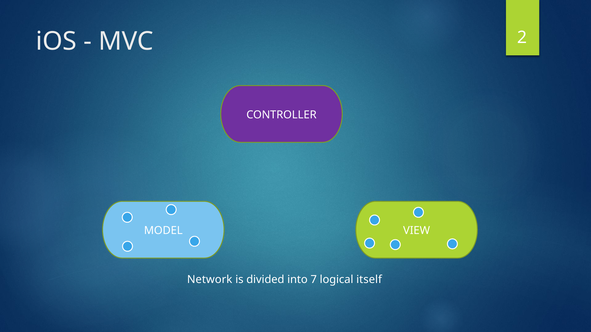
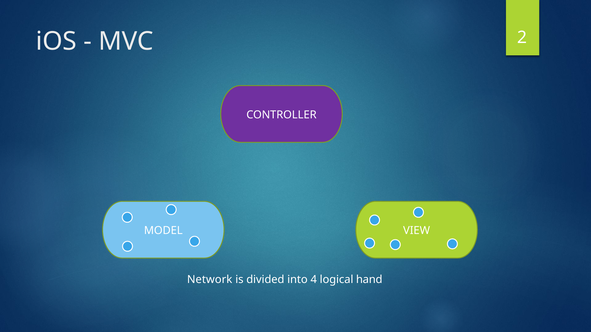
7: 7 -> 4
itself: itself -> hand
